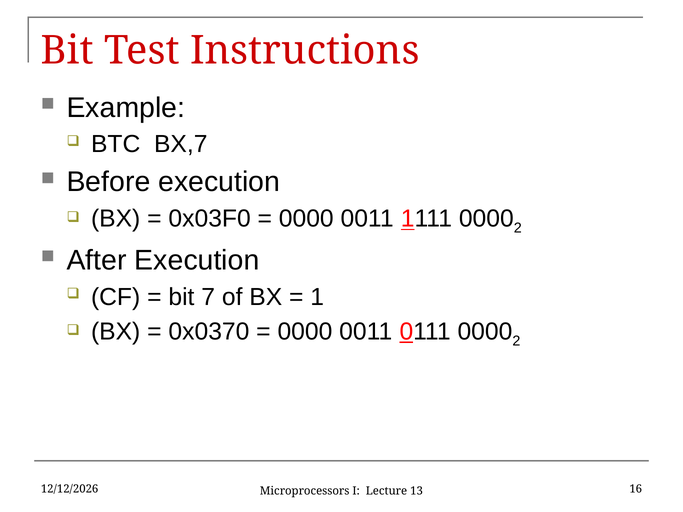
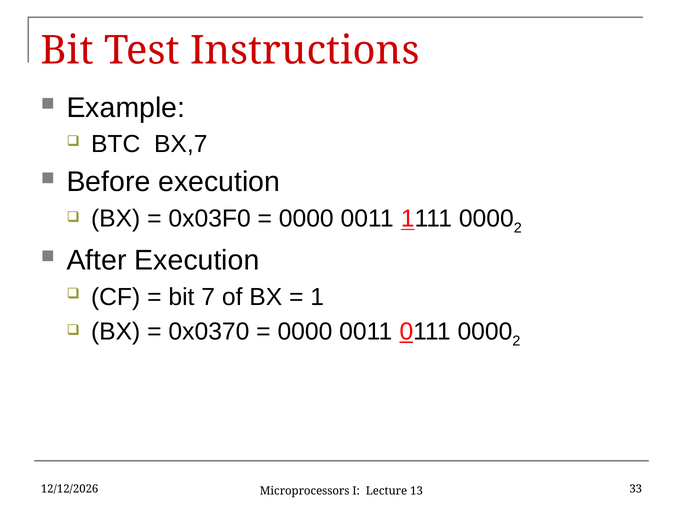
16: 16 -> 33
